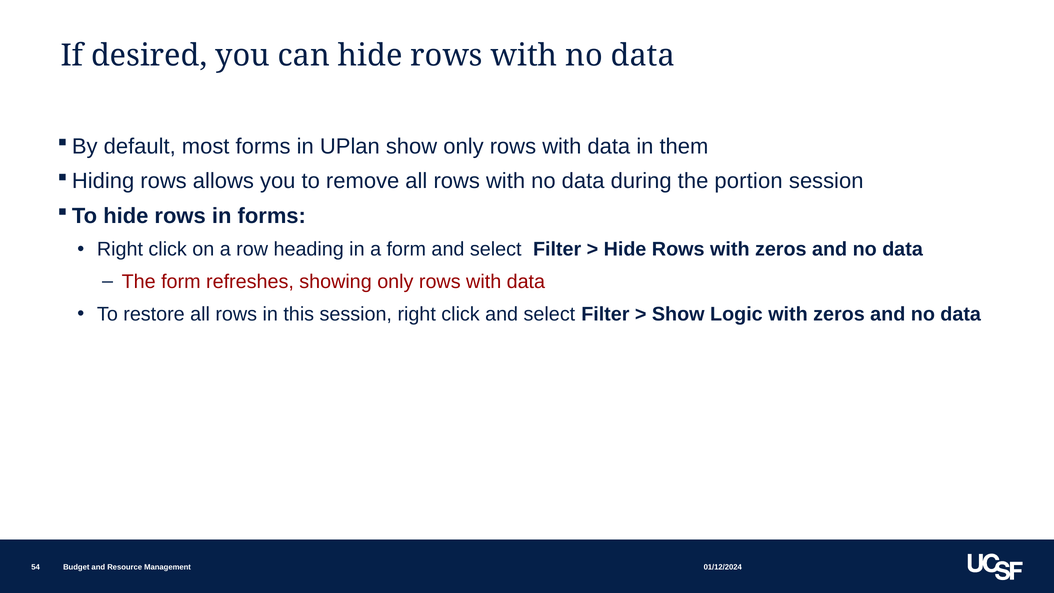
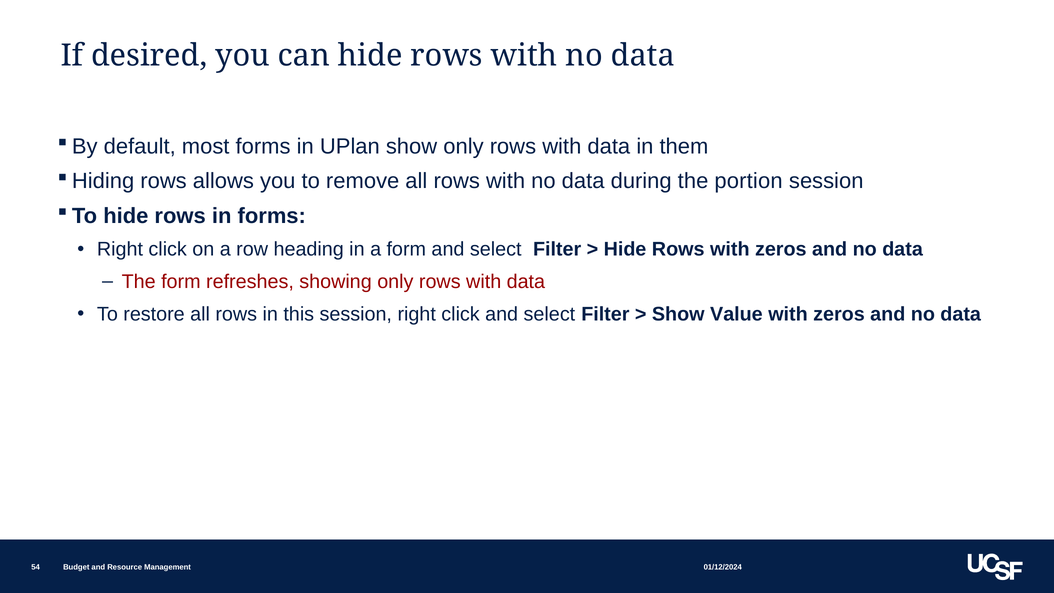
Logic: Logic -> Value
